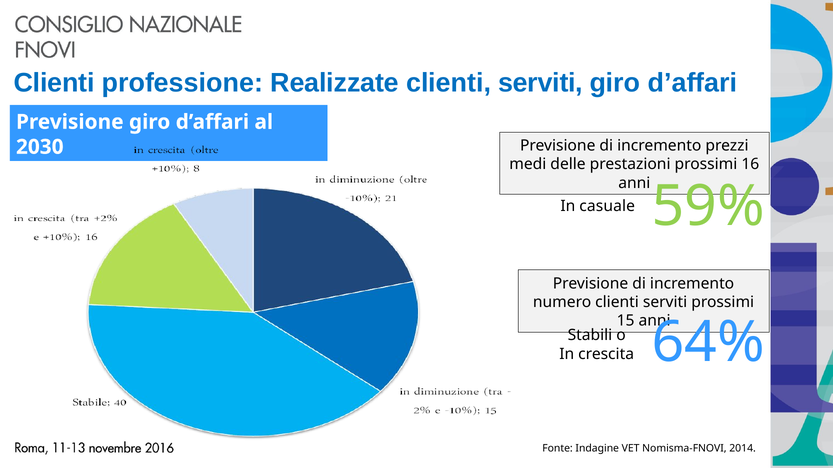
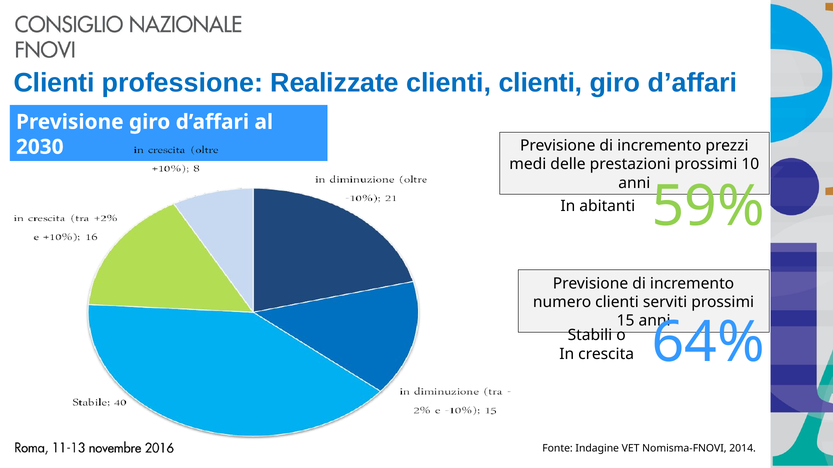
serviti at (540, 83): serviti -> clienti
16: 16 -> 10
casuale: casuale -> abitanti
